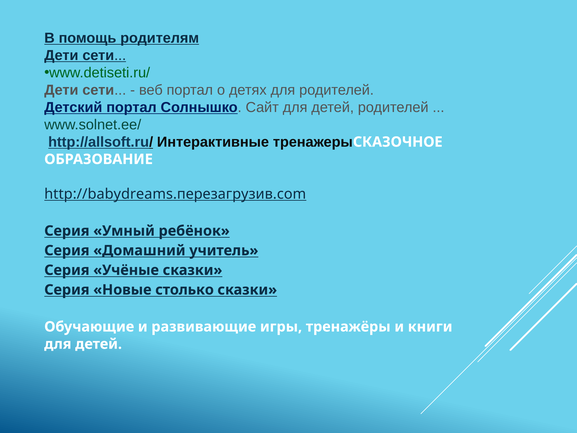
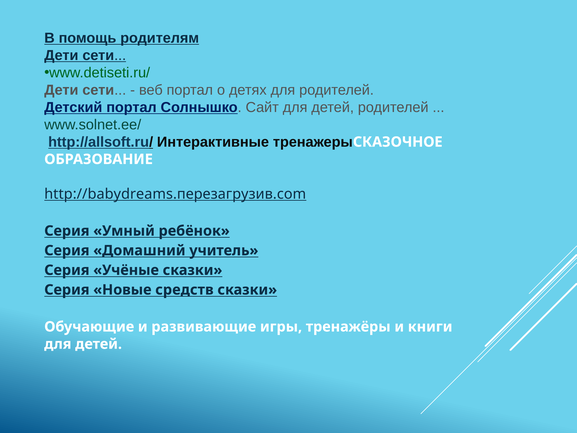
столько: столько -> средств
